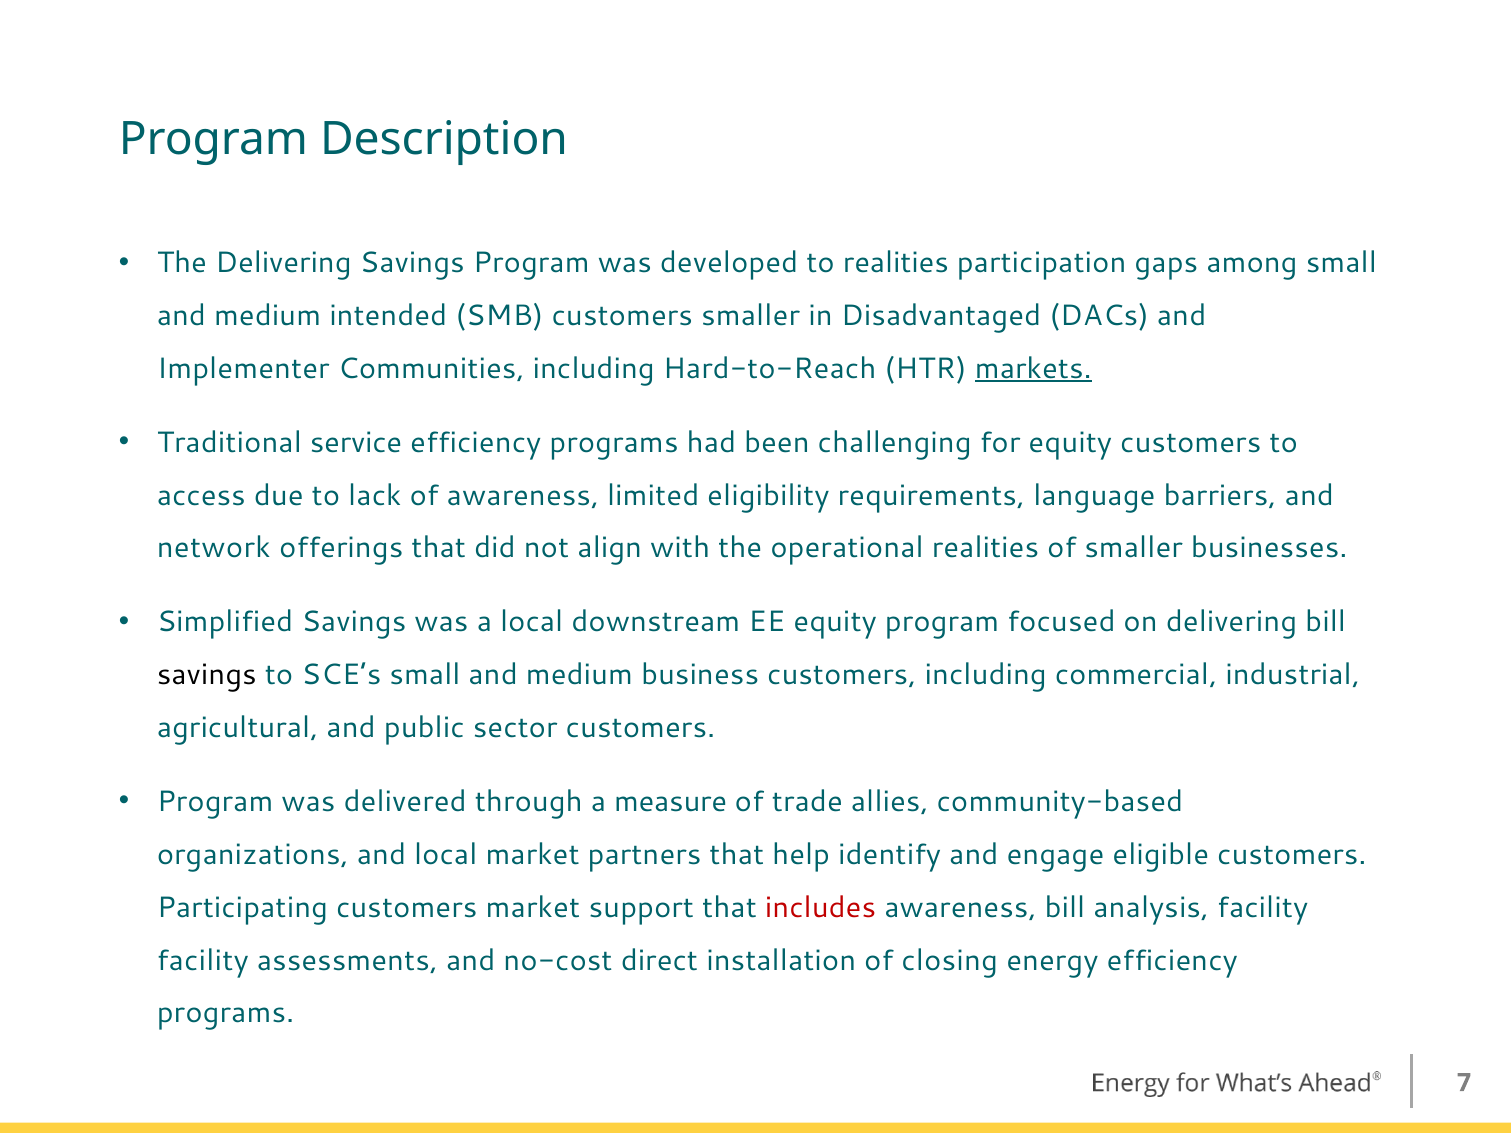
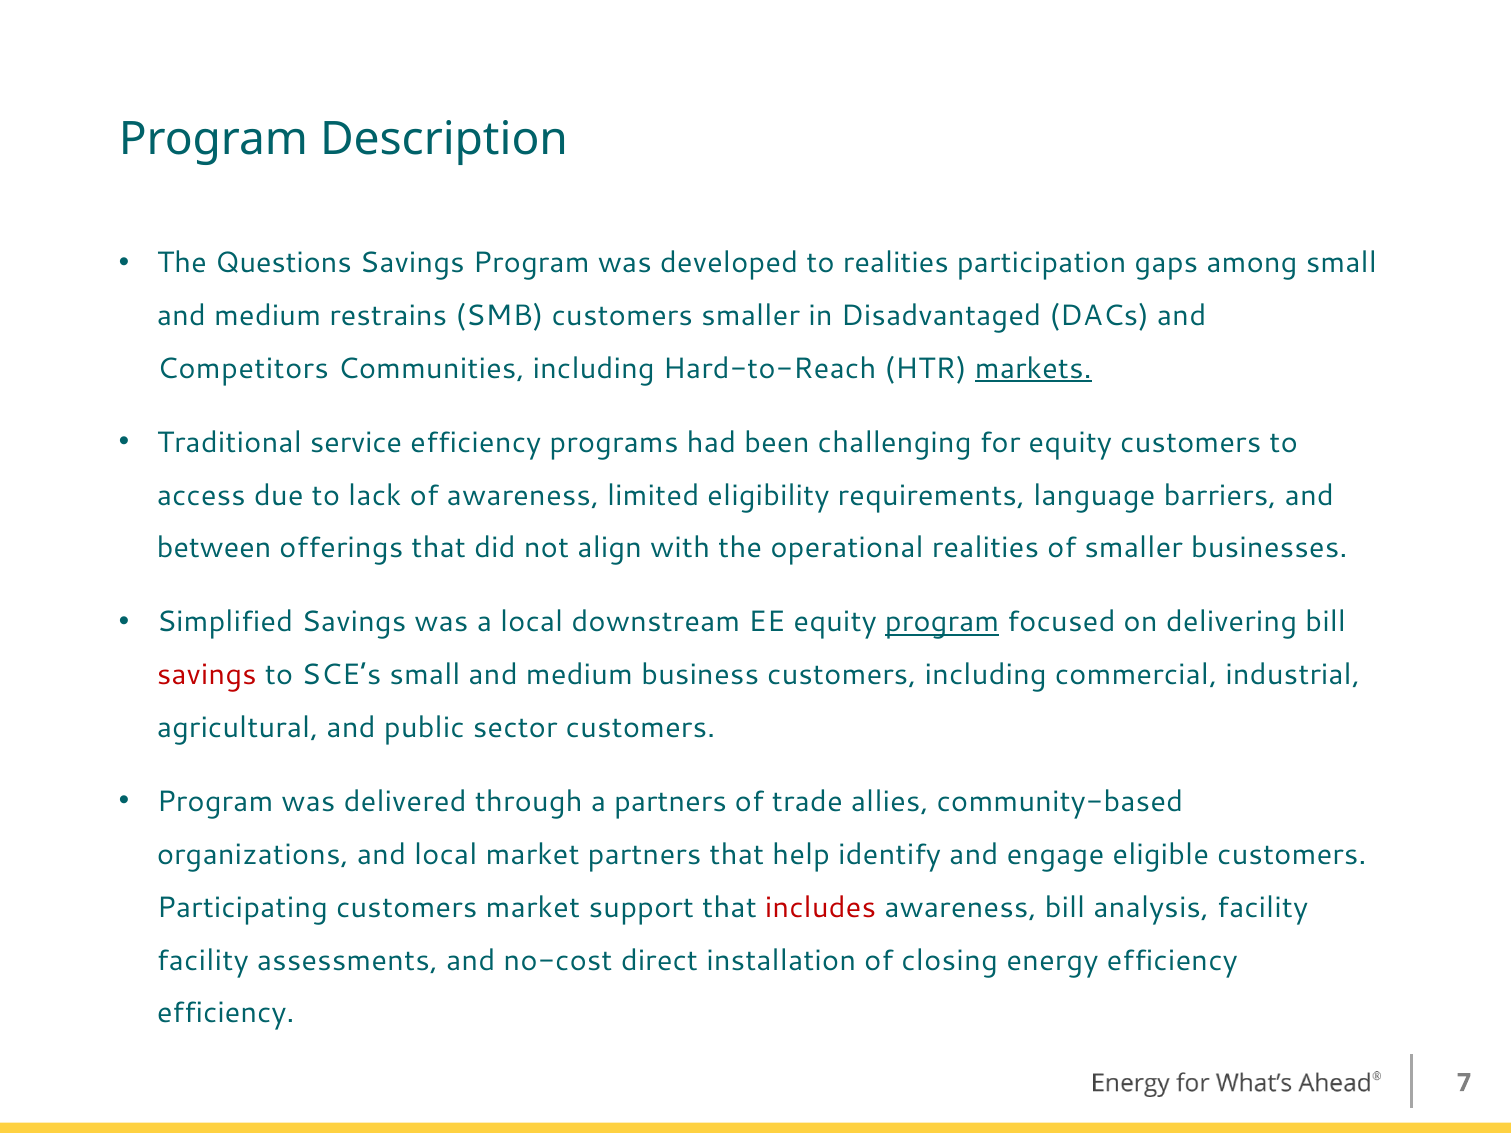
The Delivering: Delivering -> Questions
intended: intended -> restrains
Implementer: Implementer -> Competitors
network: network -> between
program at (942, 622) underline: none -> present
savings at (207, 675) colour: black -> red
a measure: measure -> partners
programs at (226, 1013): programs -> efficiency
